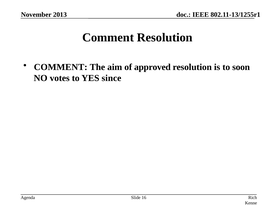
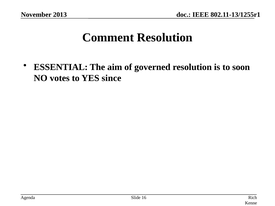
COMMENT at (61, 67): COMMENT -> ESSENTIAL
approved: approved -> governed
